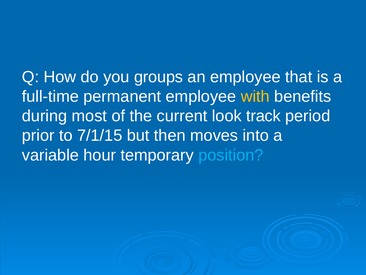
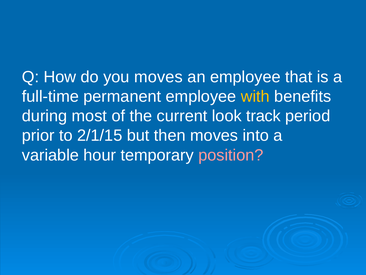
you groups: groups -> moves
7/1/15: 7/1/15 -> 2/1/15
position colour: light blue -> pink
